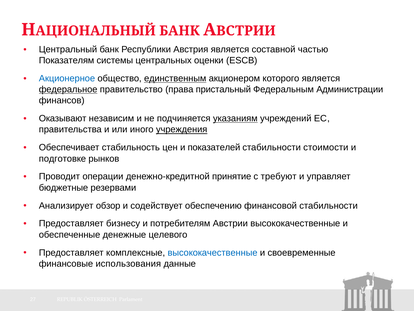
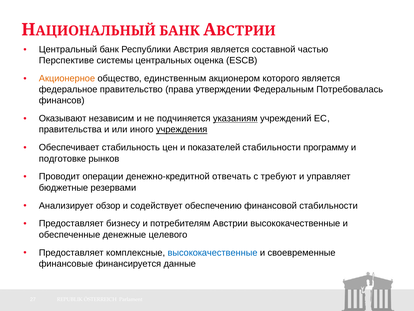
Показателям: Показателям -> Перспективе
оценки: оценки -> оценка
Акционерное colour: blue -> orange
единственным underline: present -> none
федеральное underline: present -> none
пристальный: пристальный -> утверждении
Администрации: Администрации -> Потребовалась
стоимости: стоимости -> программу
принятие: принятие -> отвечать
использования: использования -> финансируется
